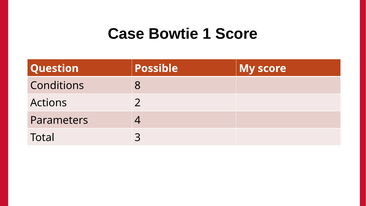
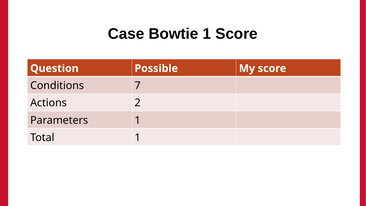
8: 8 -> 7
Parameters 4: 4 -> 1
Total 3: 3 -> 1
